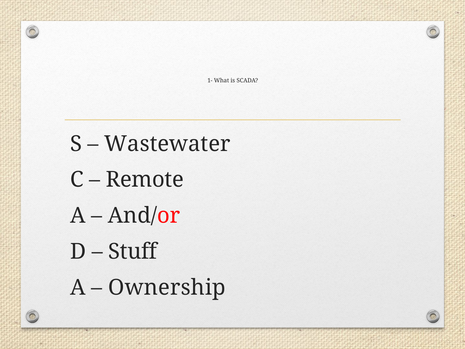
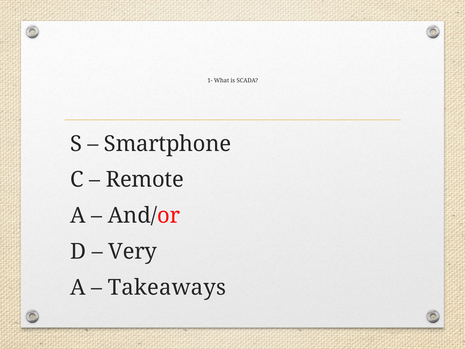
Wastewater: Wastewater -> Smartphone
Stuff: Stuff -> Very
Ownership: Ownership -> Takeaways
